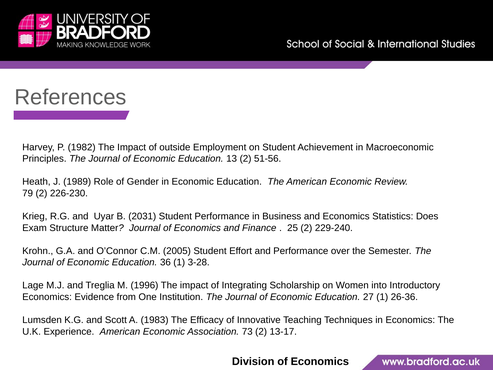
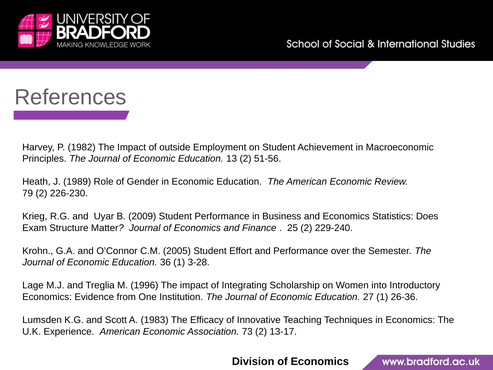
2031: 2031 -> 2009
